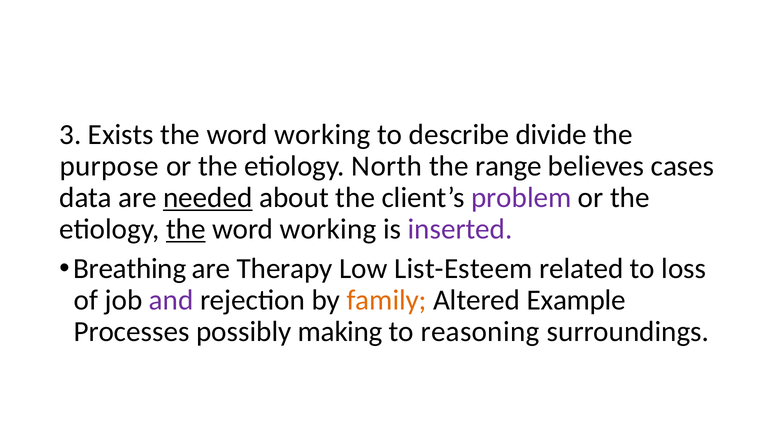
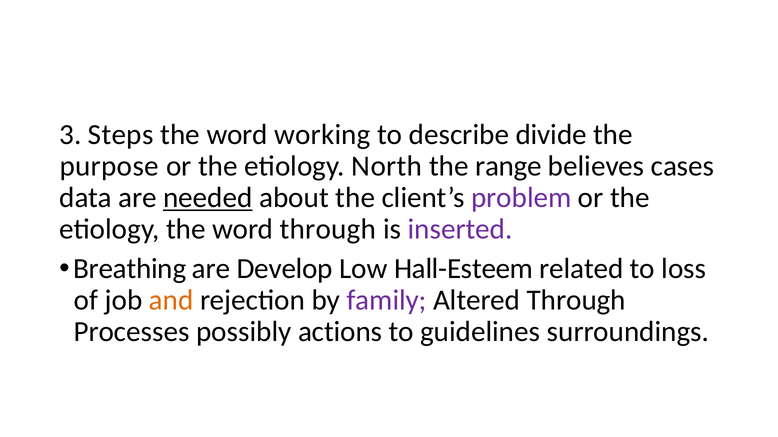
Exists: Exists -> Steps
the at (186, 230) underline: present -> none
working at (328, 230): working -> through
Therapy: Therapy -> Develop
List-Esteem: List-Esteem -> Hall-Esteem
and colour: purple -> orange
family colour: orange -> purple
Altered Example: Example -> Through
making: making -> actions
reasoning: reasoning -> guidelines
